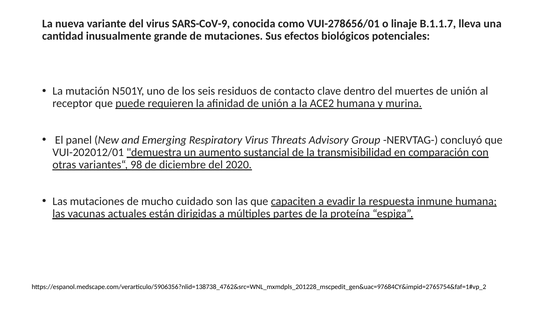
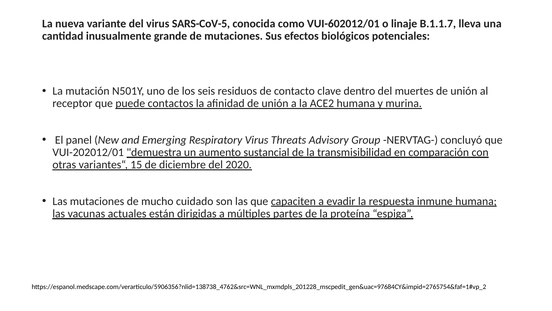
SARS-CoV-9: SARS-CoV-9 -> SARS-CoV-5
VUI-278656/01: VUI-278656/01 -> VUI-602012/01
requieren: requieren -> contactos
98: 98 -> 15
